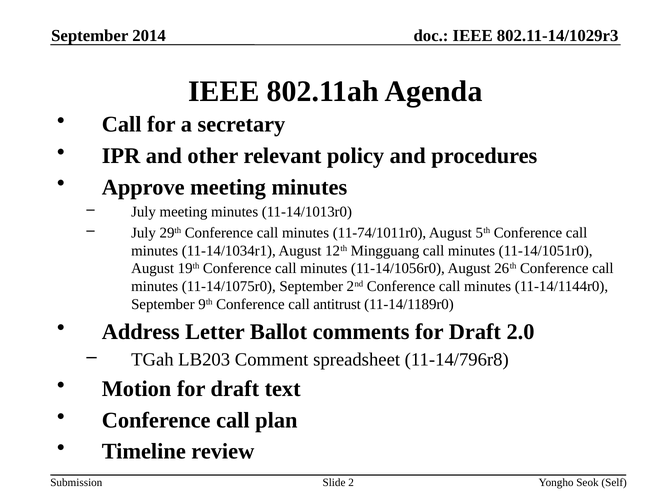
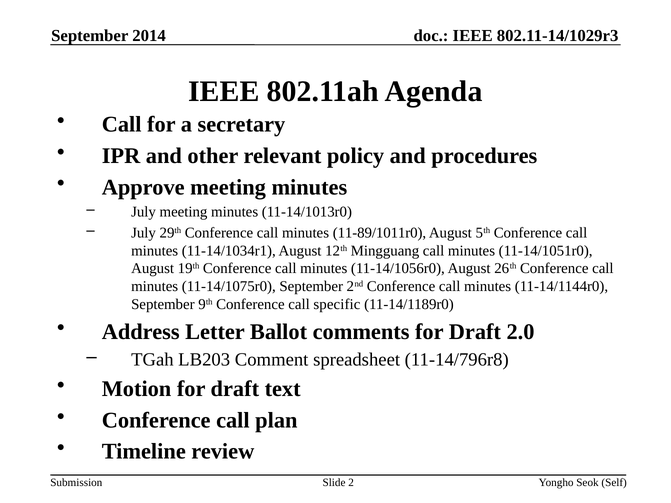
11-74/1011r0: 11-74/1011r0 -> 11-89/1011r0
antitrust: antitrust -> specific
